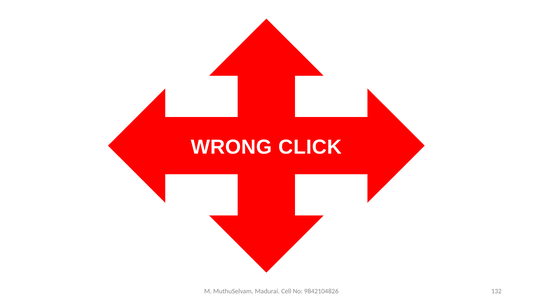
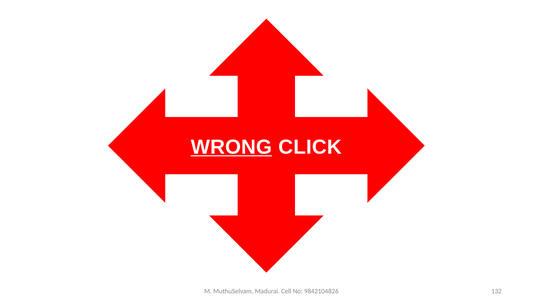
WRONG underline: none -> present
